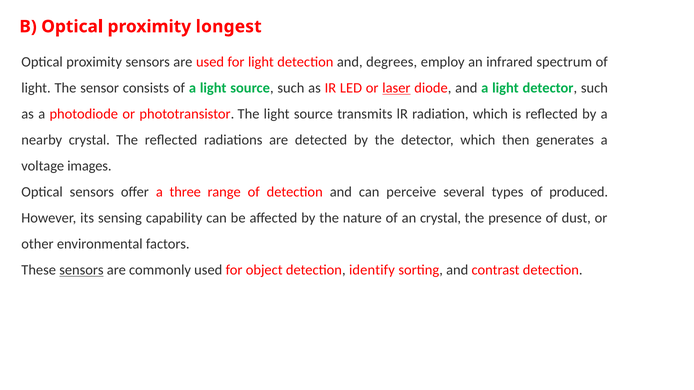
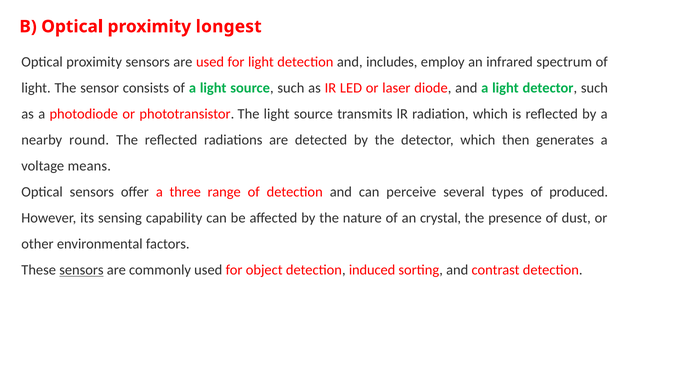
degrees: degrees -> includes
laser underline: present -> none
nearby crystal: crystal -> round
images: images -> means
identify: identify -> induced
